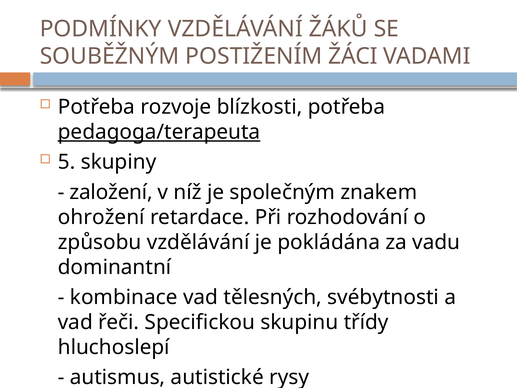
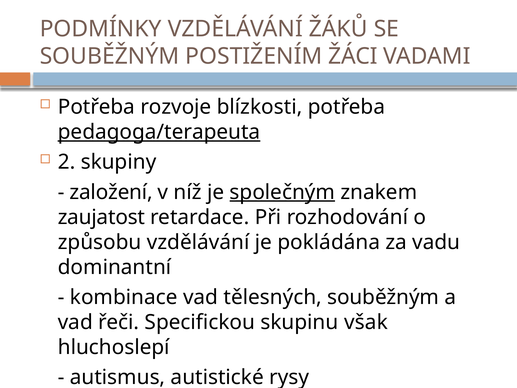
5: 5 -> 2
společným underline: none -> present
ohrožení: ohrožení -> zaujatost
tělesných svébytnosti: svébytnosti -> souběžným
třídy: třídy -> však
